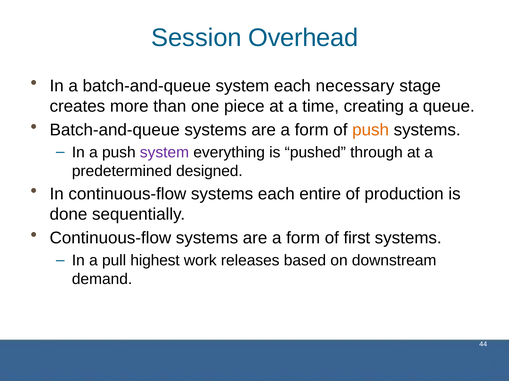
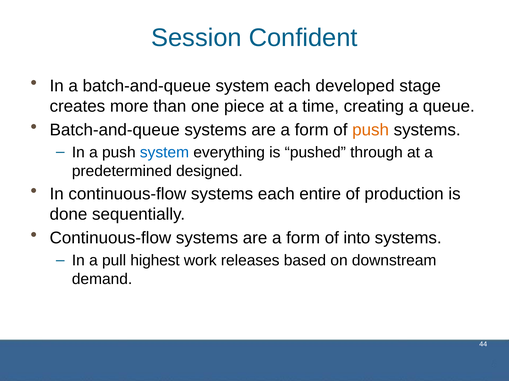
Overhead: Overhead -> Confident
necessary: necessary -> developed
system at (164, 153) colour: purple -> blue
first: first -> into
